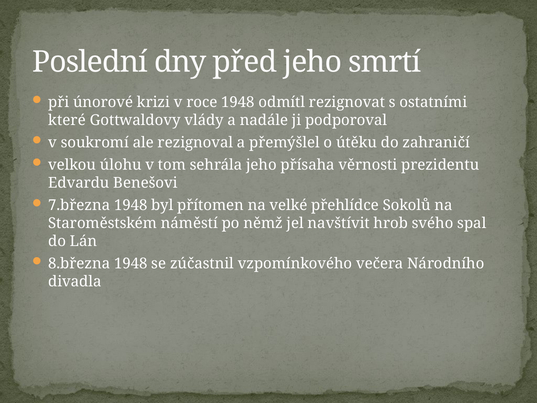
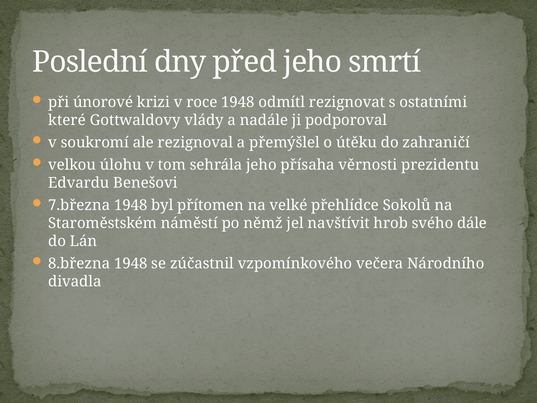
spal: spal -> dále
